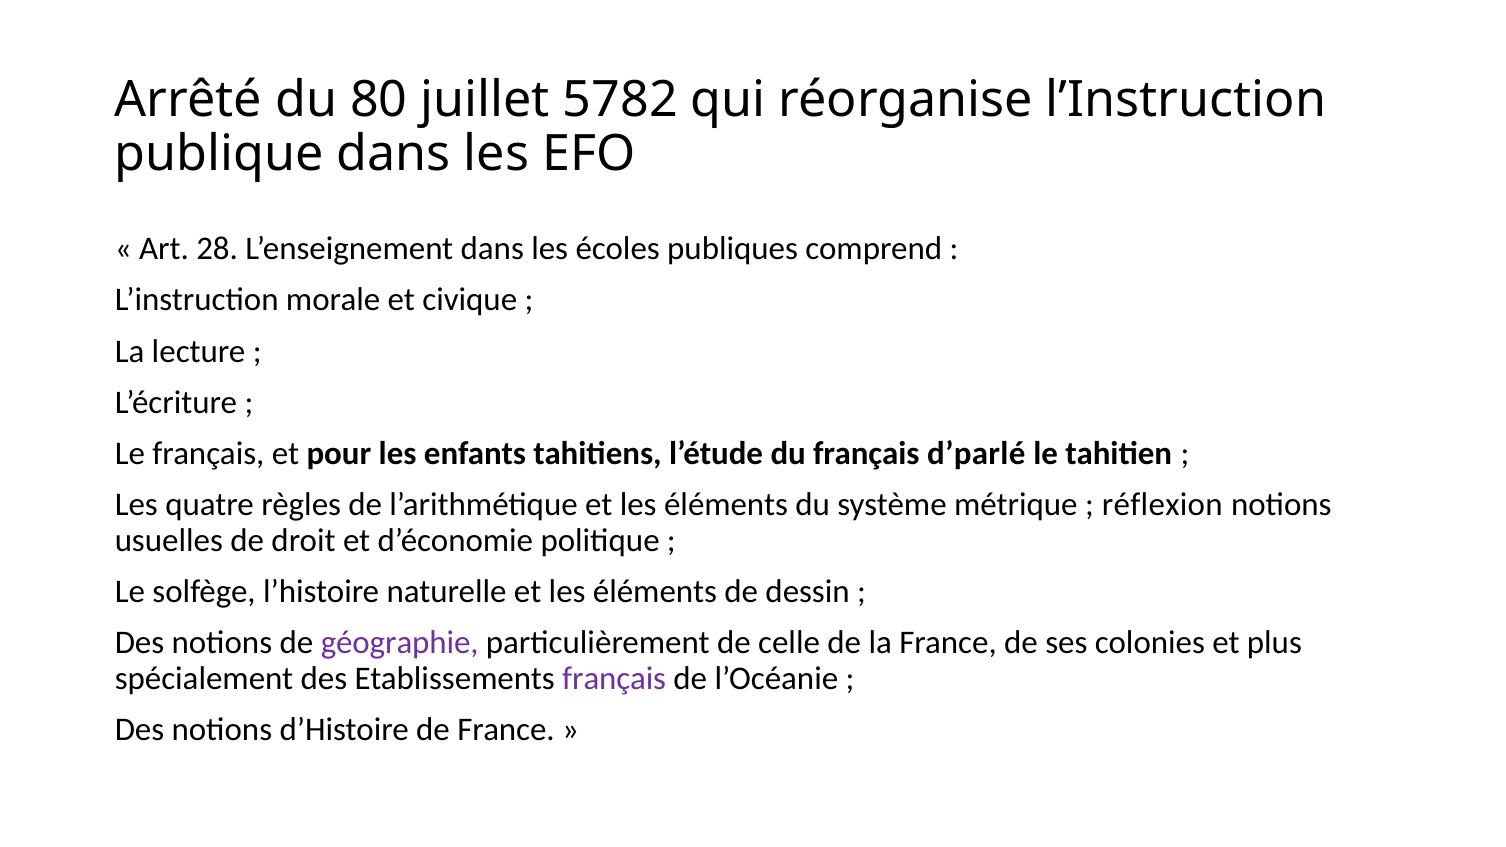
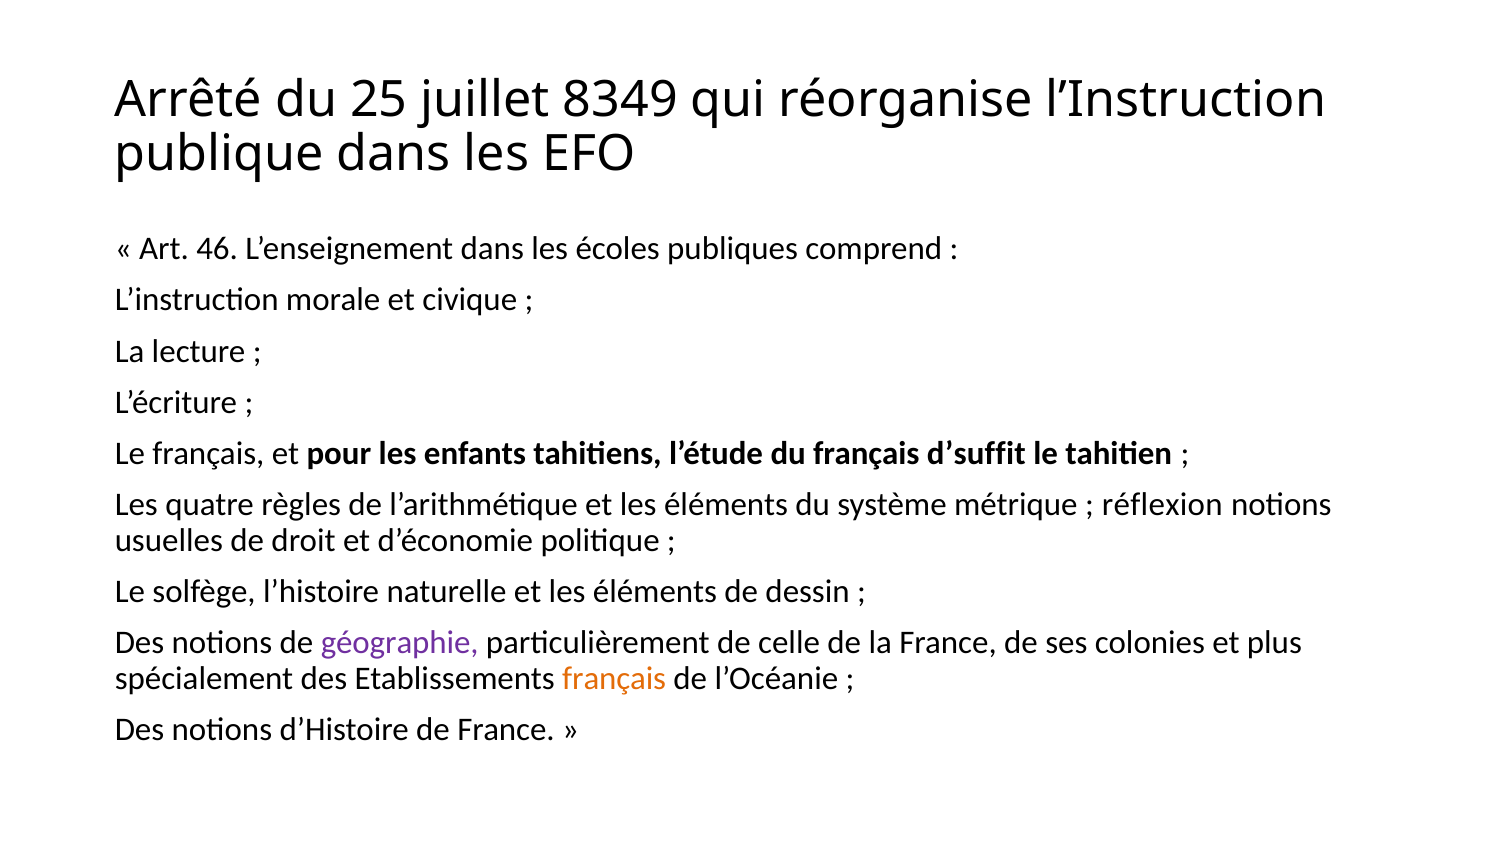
80: 80 -> 25
5782: 5782 -> 8349
28: 28 -> 46
d’parlé: d’parlé -> d’suffit
français at (614, 679) colour: purple -> orange
